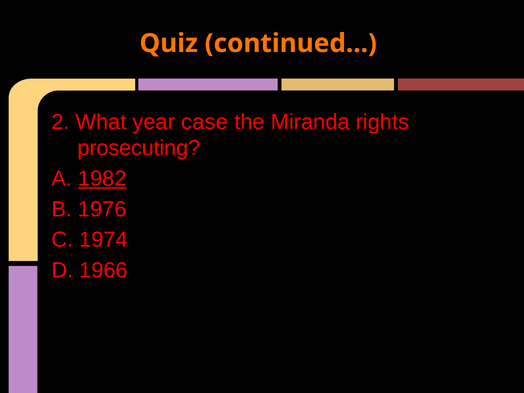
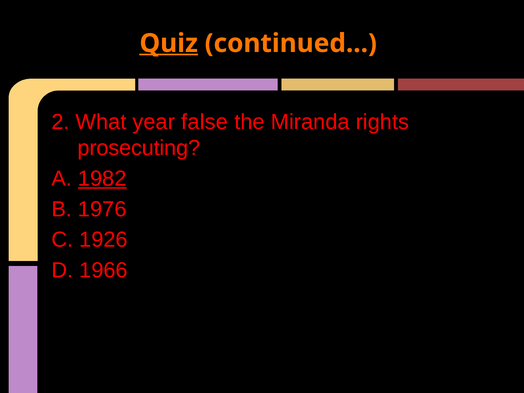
Quiz underline: none -> present
case: case -> false
1974: 1974 -> 1926
